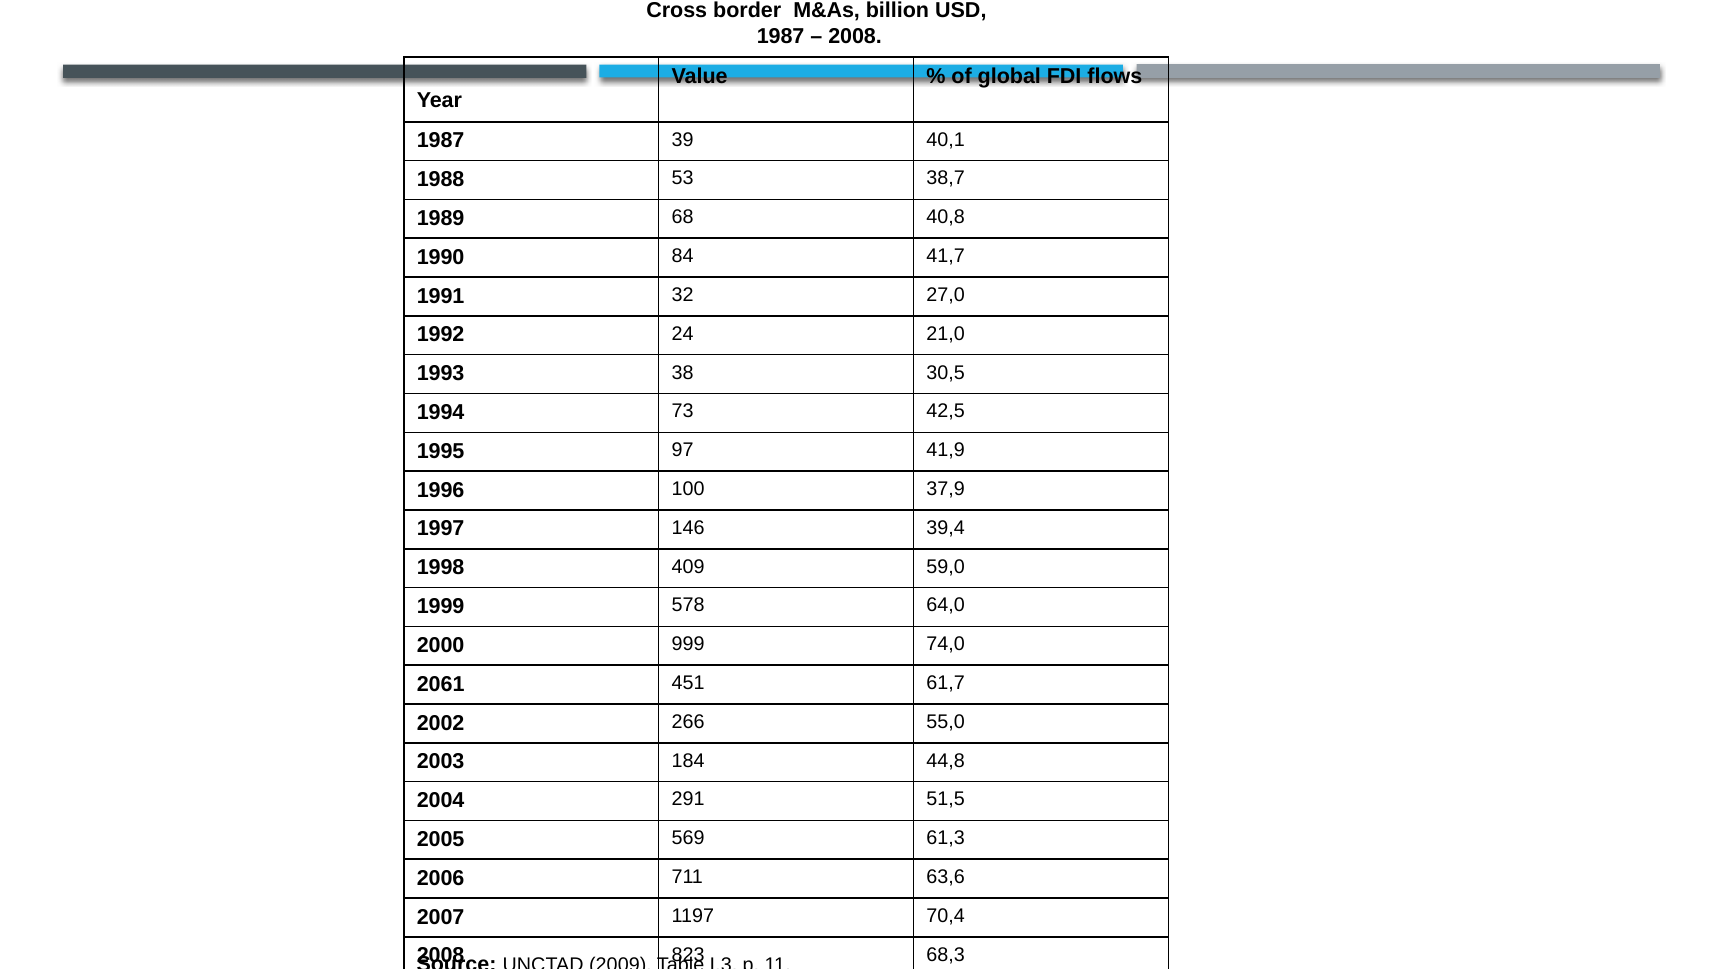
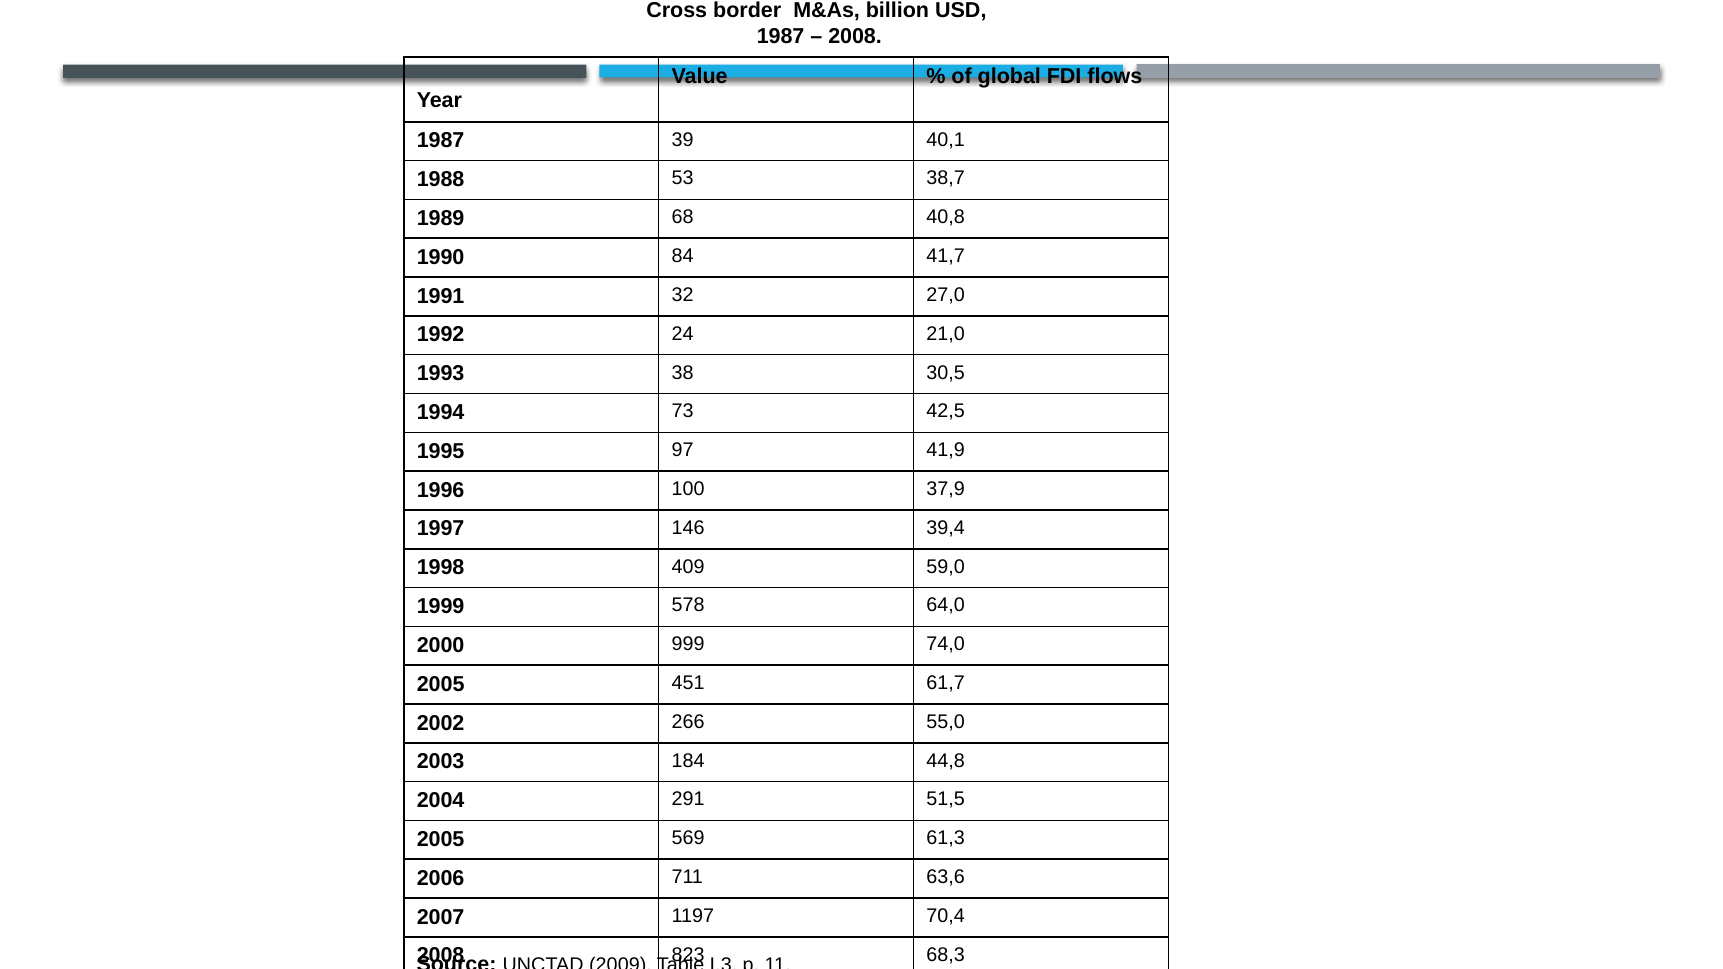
2061 at (441, 684): 2061 -> 2005
